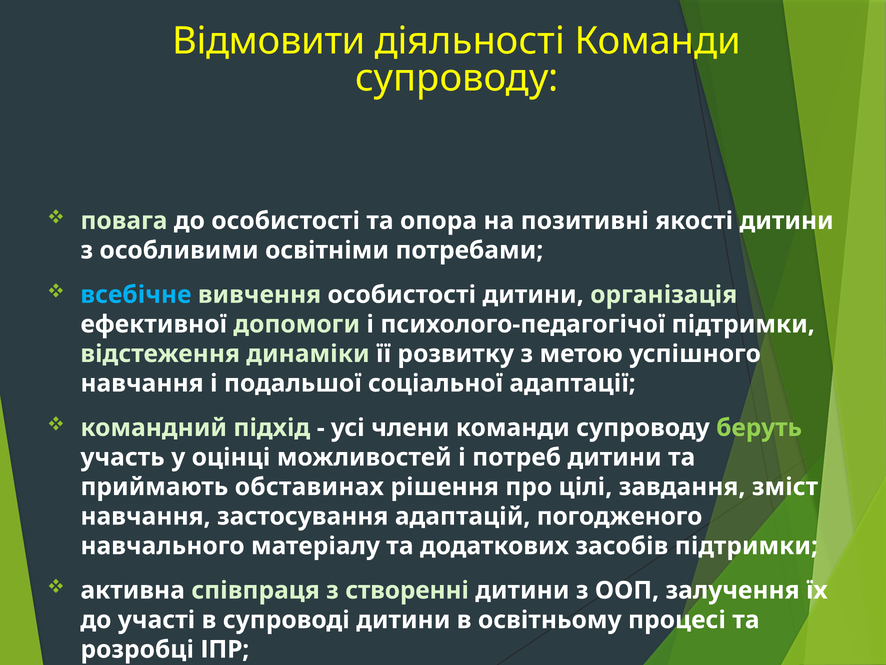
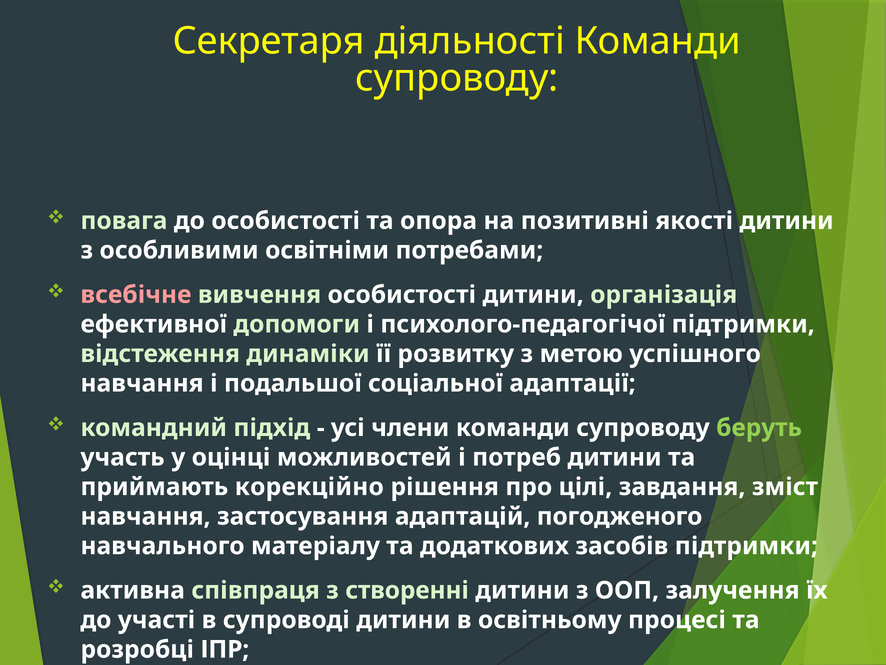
Відмовити: Відмовити -> Секретаря
всебічне colour: light blue -> pink
обставинах: обставинах -> корекційно
